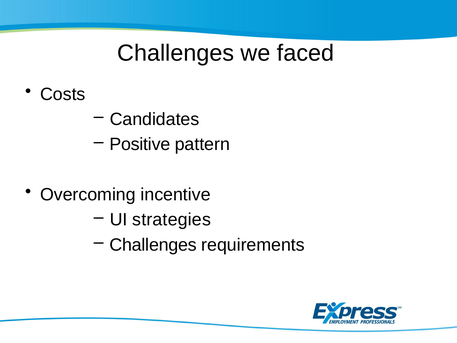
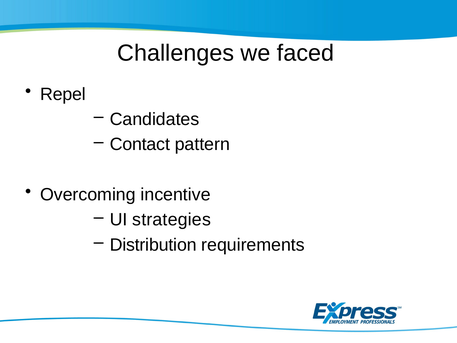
Costs: Costs -> Repel
Positive: Positive -> Contact
Challenges at (153, 245): Challenges -> Distribution
